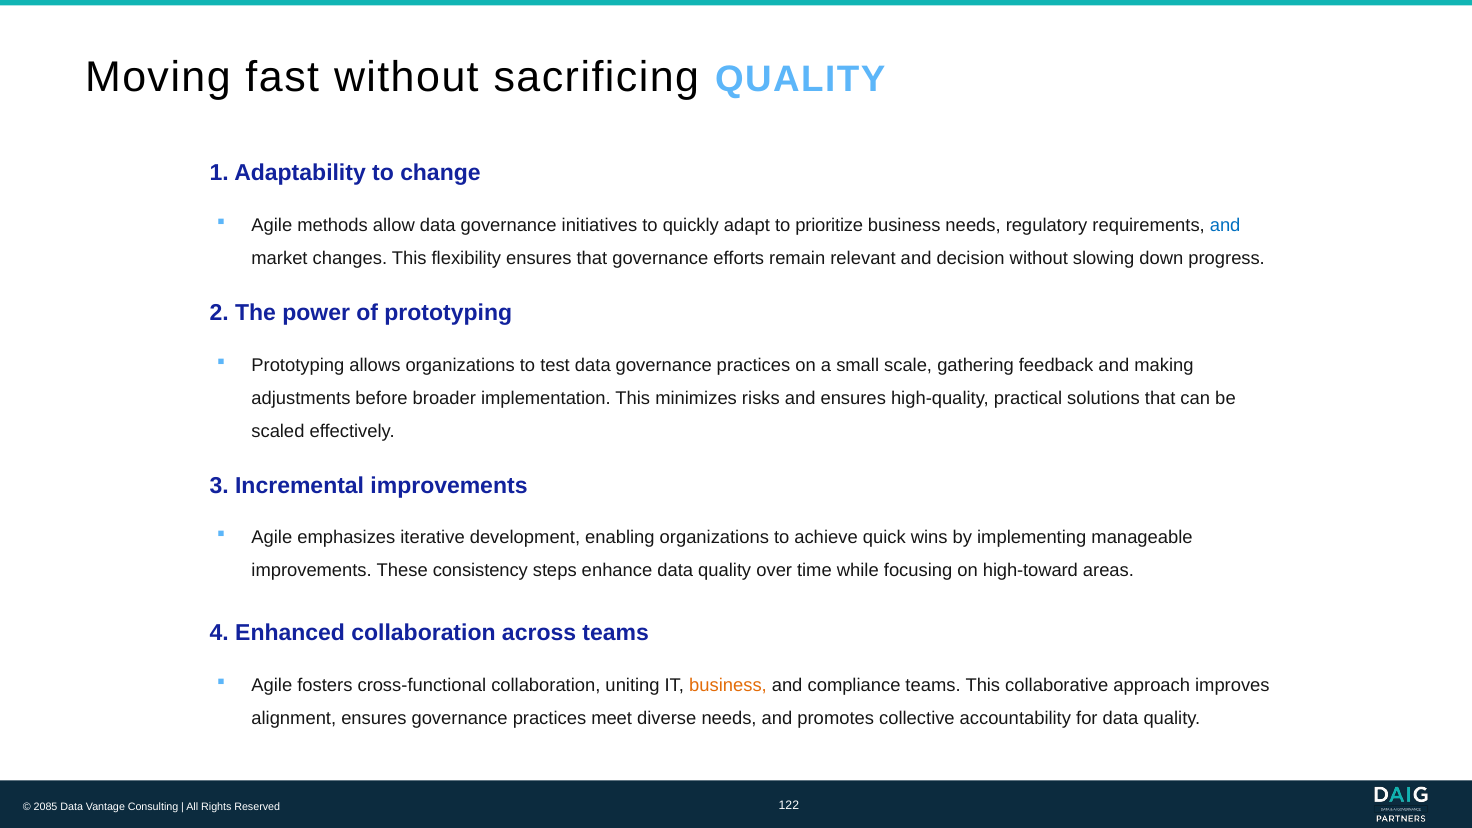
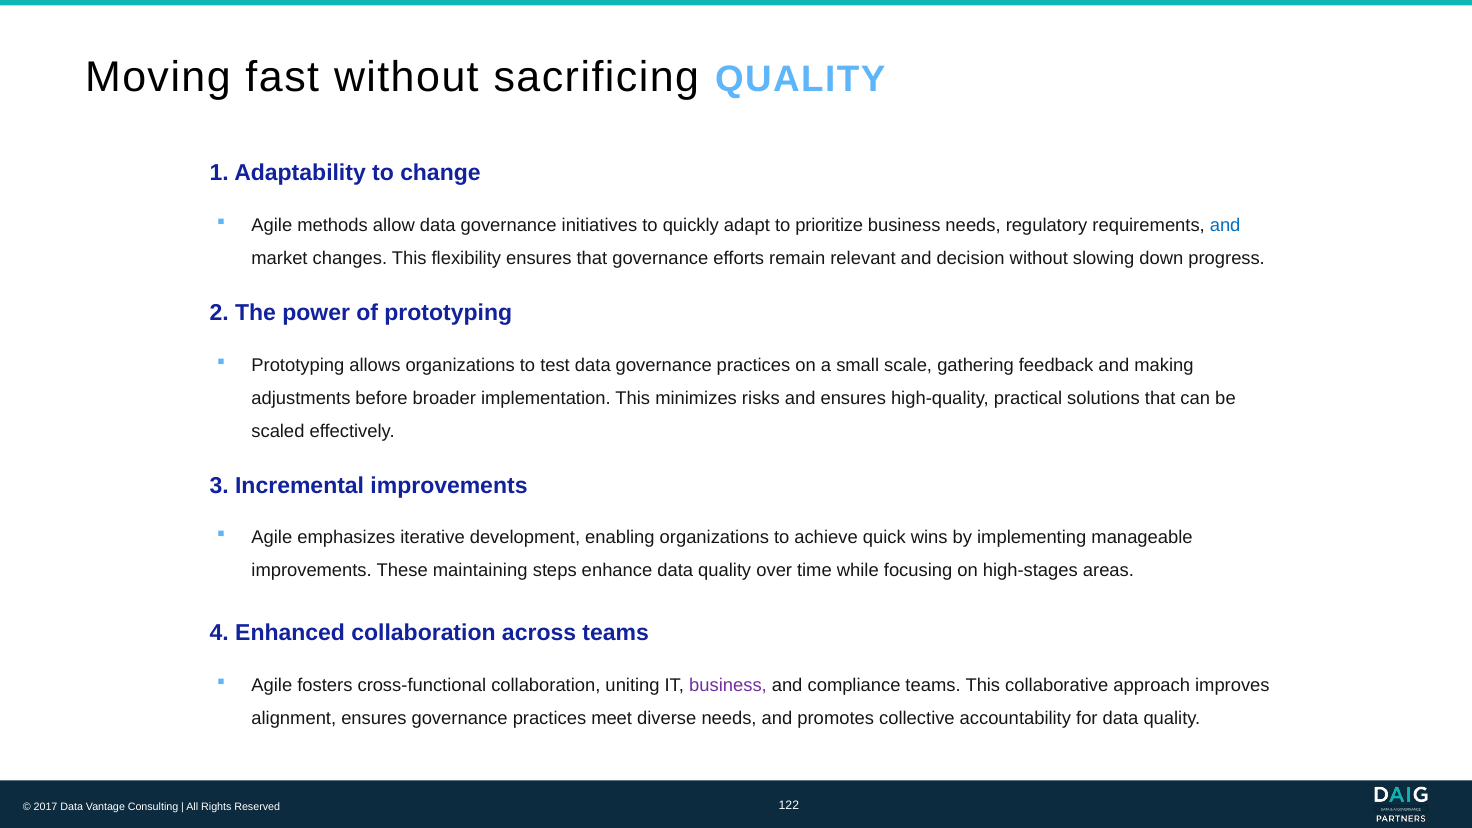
consistency: consistency -> maintaining
high-toward: high-toward -> high-stages
business at (728, 685) colour: orange -> purple
2085: 2085 -> 2017
